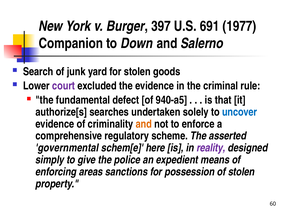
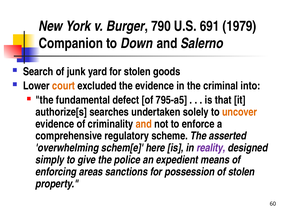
397: 397 -> 790
1977: 1977 -> 1979
court colour: purple -> orange
rule: rule -> into
940-a5: 940-a5 -> 795-a5
uncover colour: blue -> orange
governmental: governmental -> overwhelming
